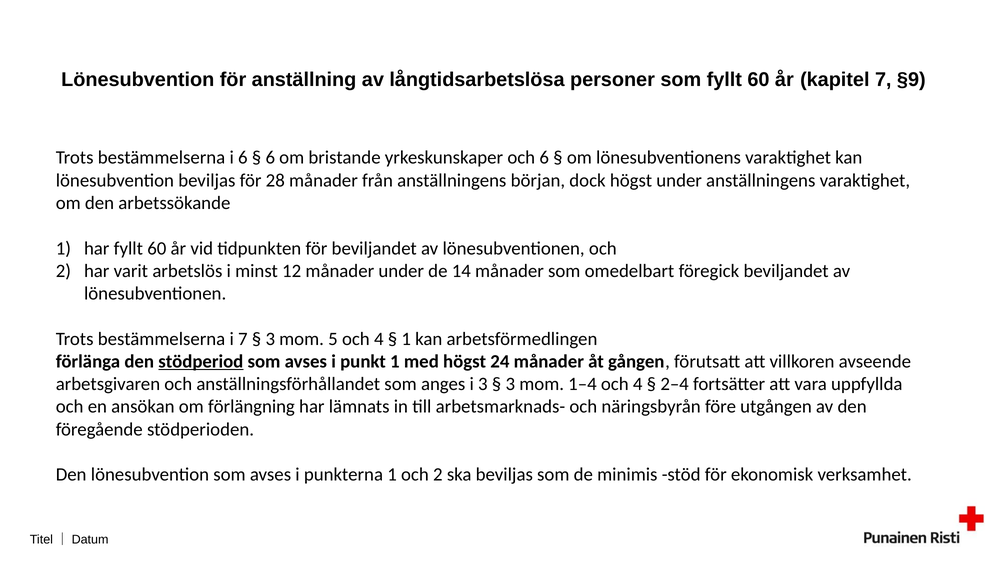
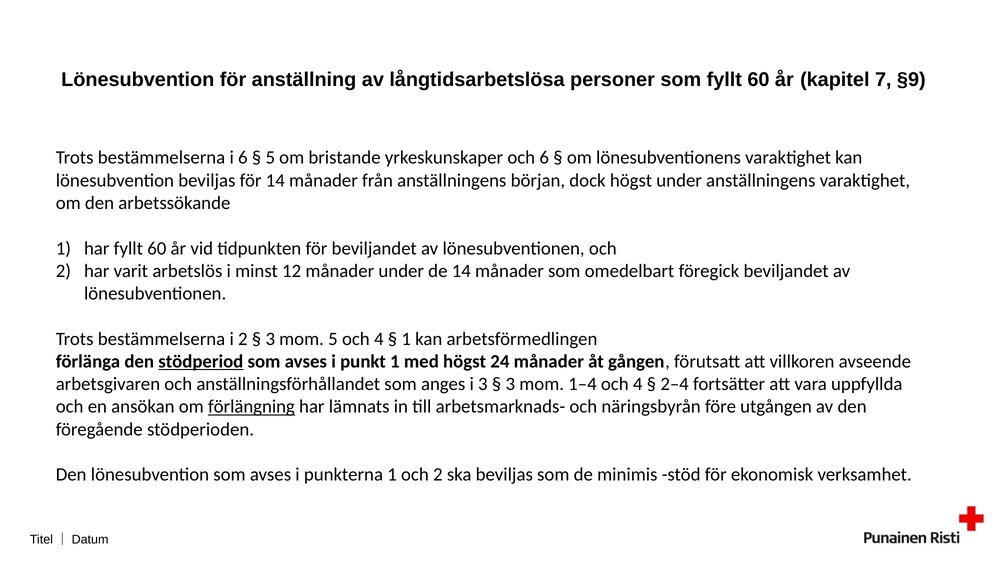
6 at (270, 158): 6 -> 5
för 28: 28 -> 14
i 7: 7 -> 2
förlängning underline: none -> present
